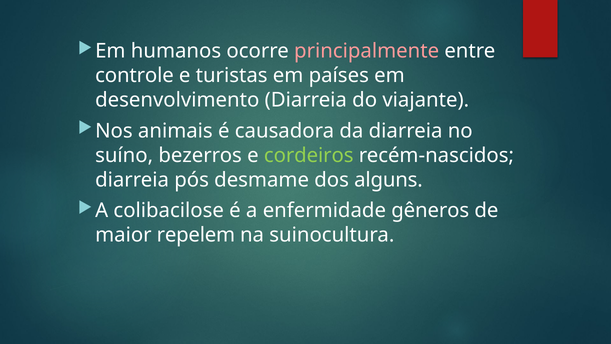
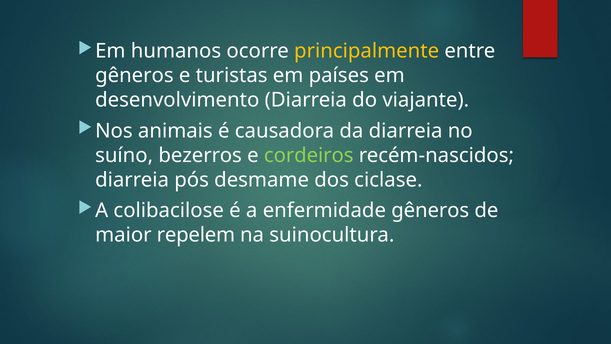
principalmente colour: pink -> yellow
controle at (134, 76): controle -> gêneros
alguns: alguns -> ciclase
